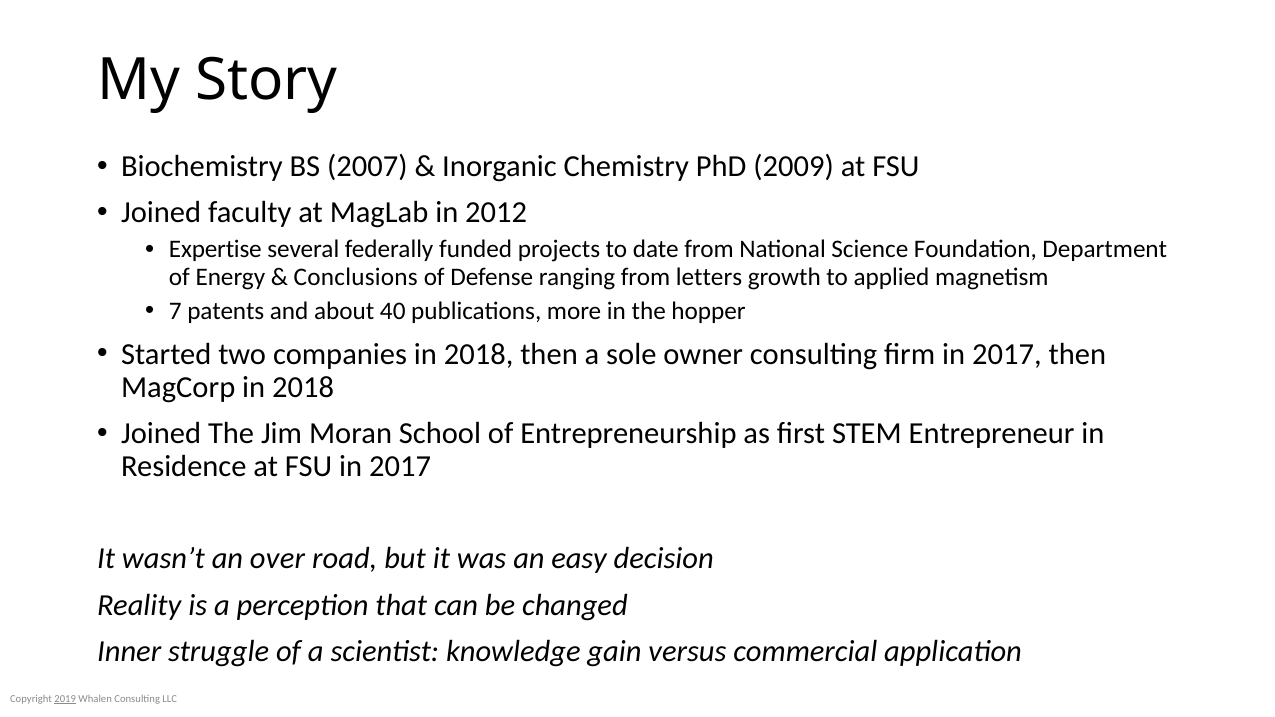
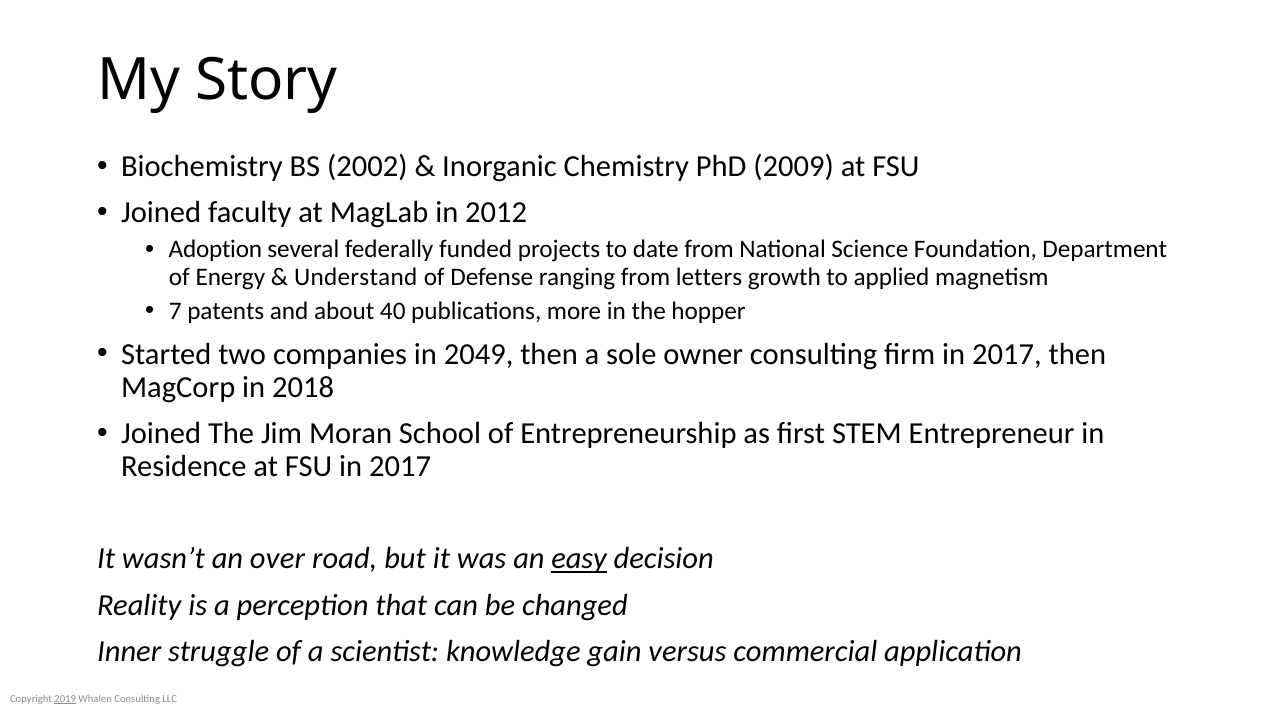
2007: 2007 -> 2002
Expertise: Expertise -> Adoption
Conclusions: Conclusions -> Understand
companies in 2018: 2018 -> 2049
easy underline: none -> present
